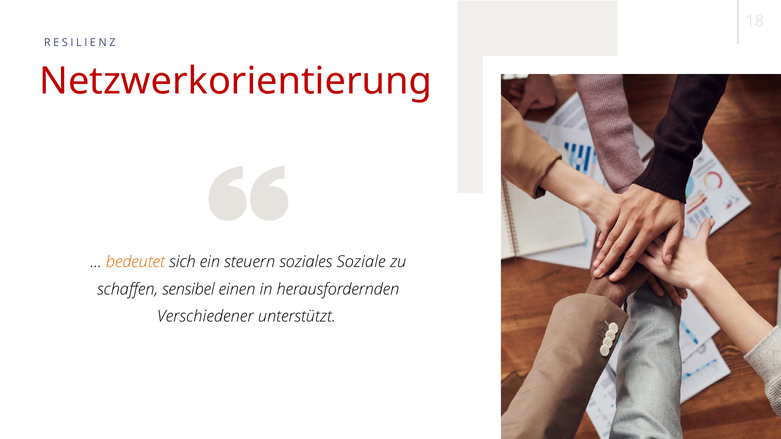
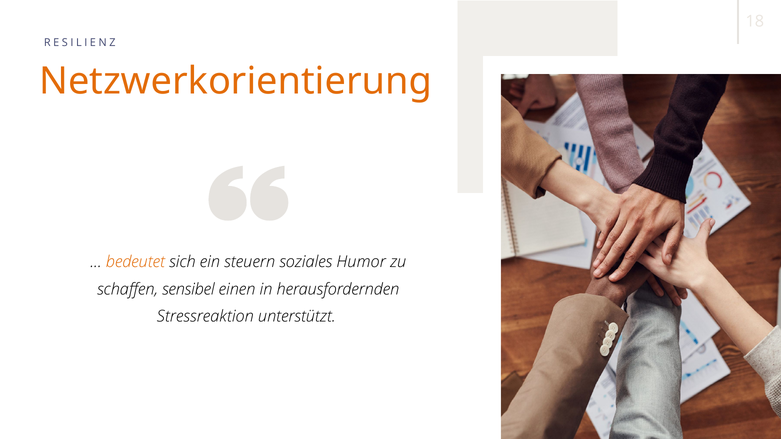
Netzwerkorientierung colour: red -> orange
Soziale: Soziale -> Humor
Verschiedener: Verschiedener -> Stressreaktion
